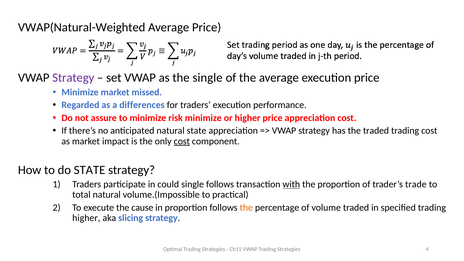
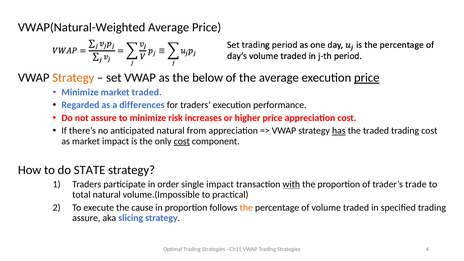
Strategy at (73, 78) colour: purple -> orange
the single: single -> below
price at (367, 78) underline: none -> present
market missed: missed -> traded
risk minimize: minimize -> increases
natural state: state -> from
has underline: none -> present
could: could -> order
single follows: follows -> impact
higher at (86, 218): higher -> assure
